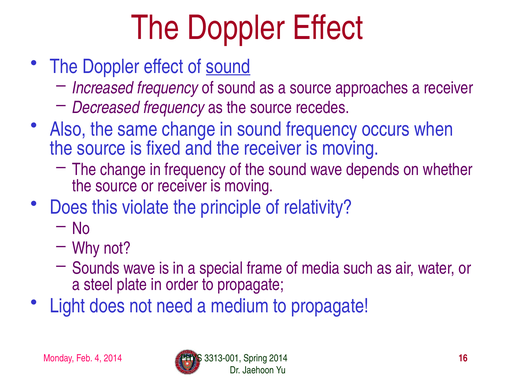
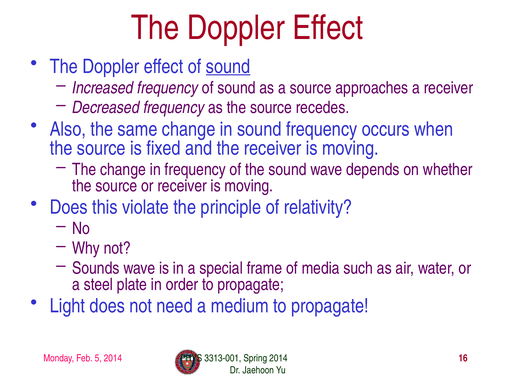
4: 4 -> 5
